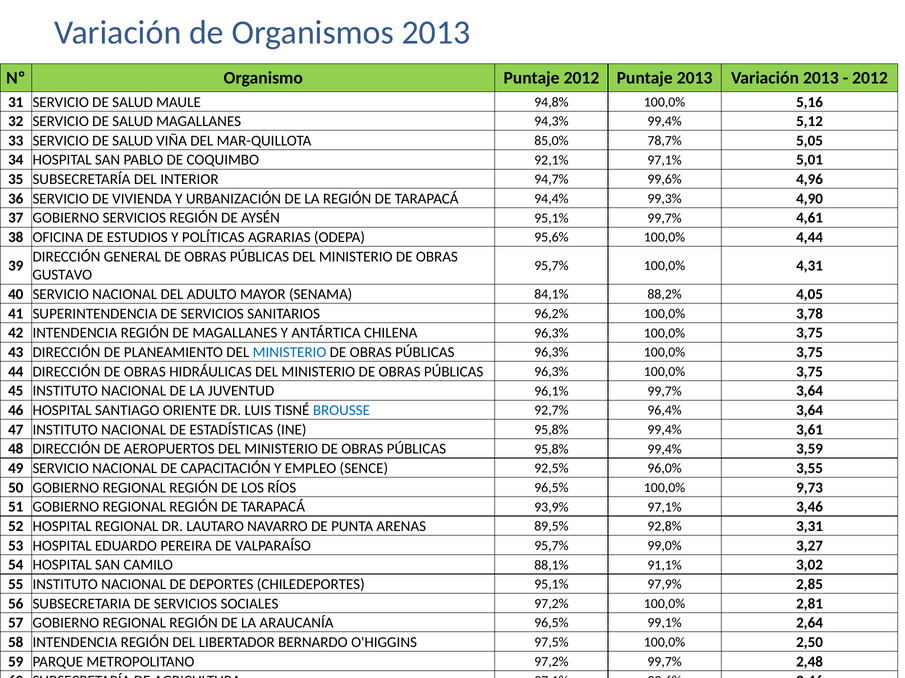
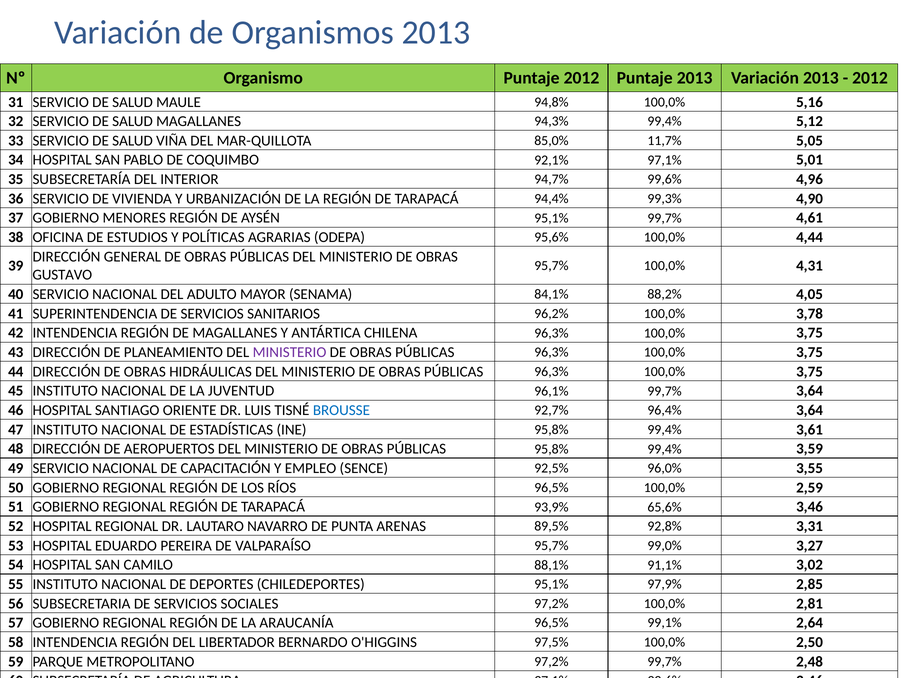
78,7%: 78,7% -> 11,7%
GOBIERNO SERVICIOS: SERVICIOS -> MENORES
MINISTERIO at (290, 353) colour: blue -> purple
9,73: 9,73 -> 2,59
93,9% 97,1%: 97,1% -> 65,6%
